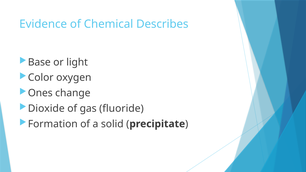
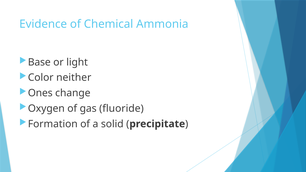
Describes: Describes -> Ammonia
oxygen: oxygen -> neither
Dioxide: Dioxide -> Oxygen
